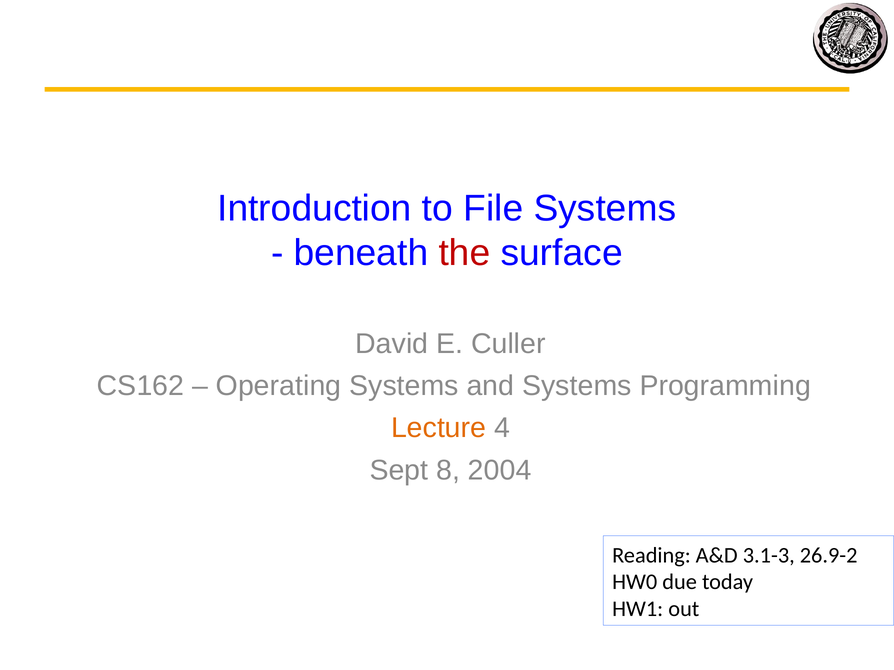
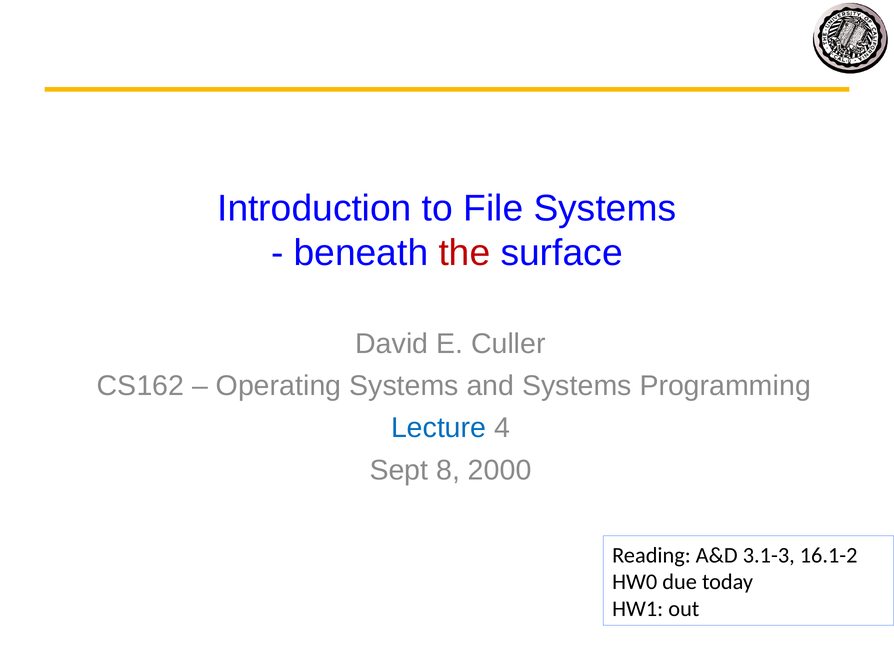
Lecture colour: orange -> blue
2004: 2004 -> 2000
26.9-2: 26.9-2 -> 16.1-2
